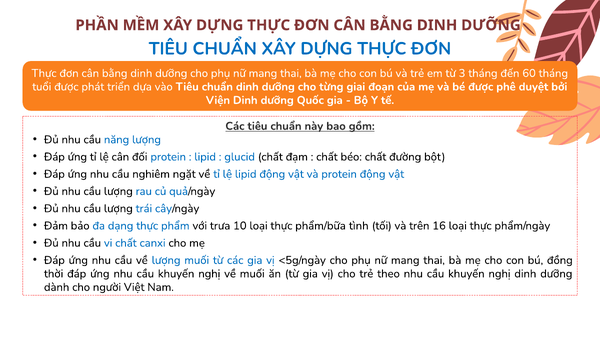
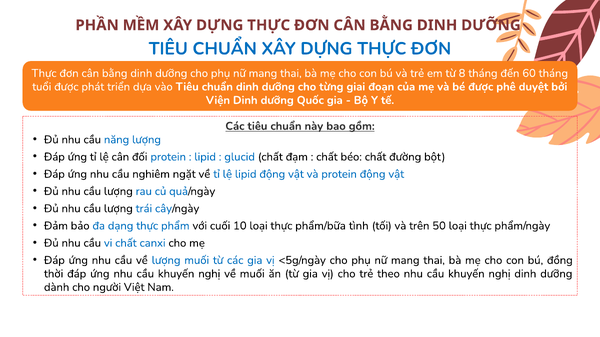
3: 3 -> 8
trưa: trưa -> cuối
16: 16 -> 50
